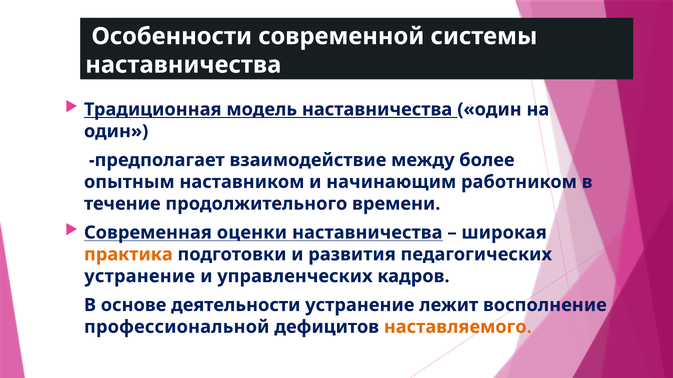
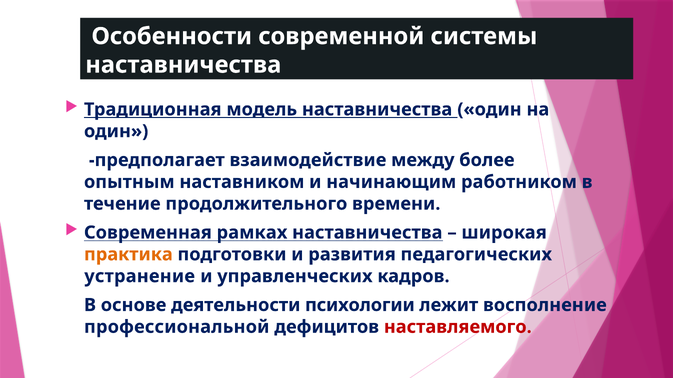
оценки: оценки -> рамках
деятельности устранение: устранение -> психологии
наставляемого colour: orange -> red
